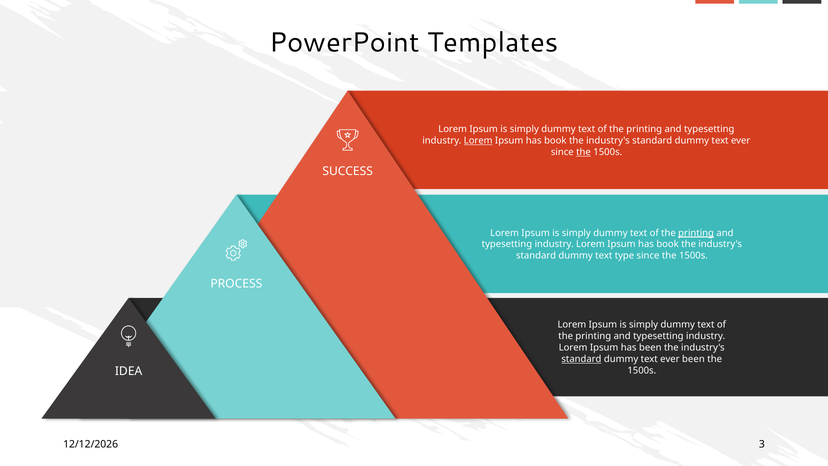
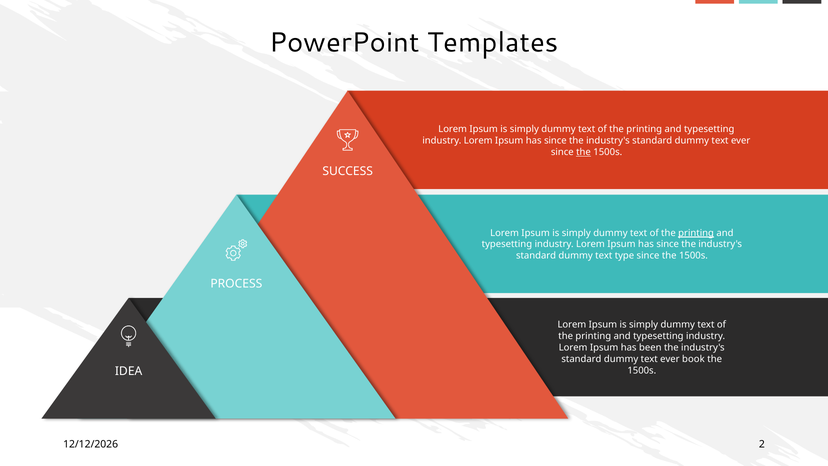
Lorem at (478, 141) underline: present -> none
book at (555, 141): book -> since
book at (668, 244): book -> since
standard at (581, 359) underline: present -> none
ever been: been -> book
3: 3 -> 2
